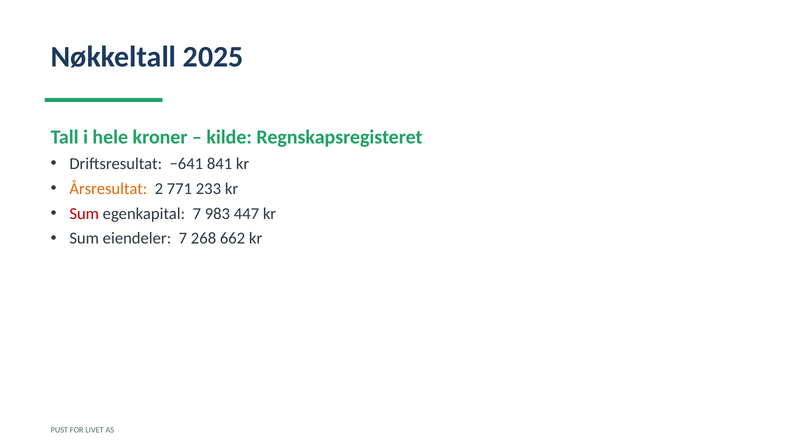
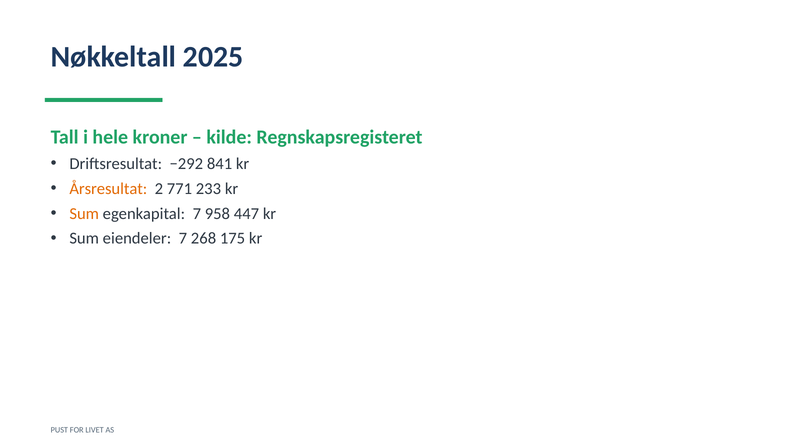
−641: −641 -> −292
Sum at (84, 214) colour: red -> orange
983: 983 -> 958
662: 662 -> 175
